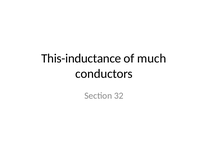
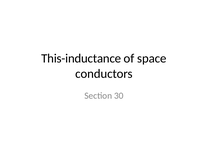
much: much -> space
32: 32 -> 30
